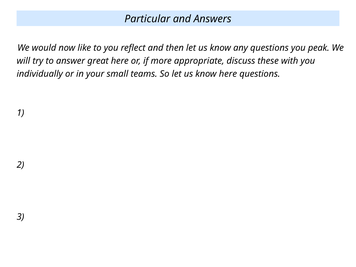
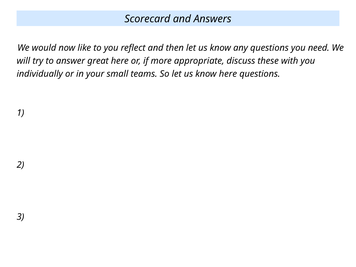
Particular: Particular -> Scorecard
peak: peak -> need
